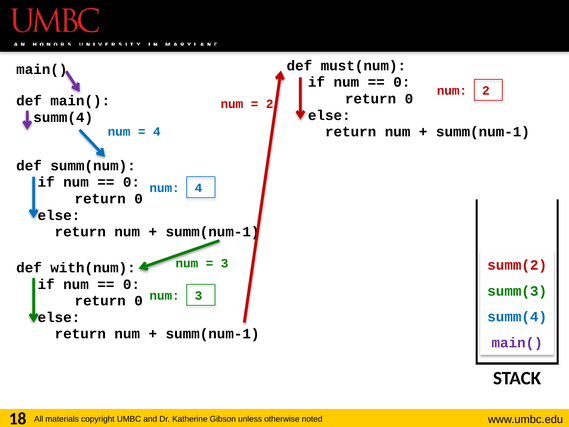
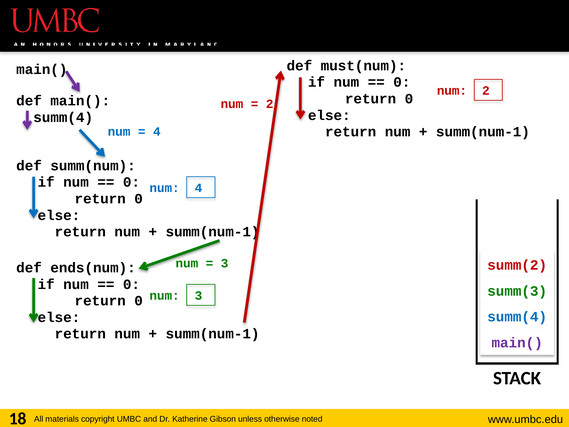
with(num: with(num -> ends(num
